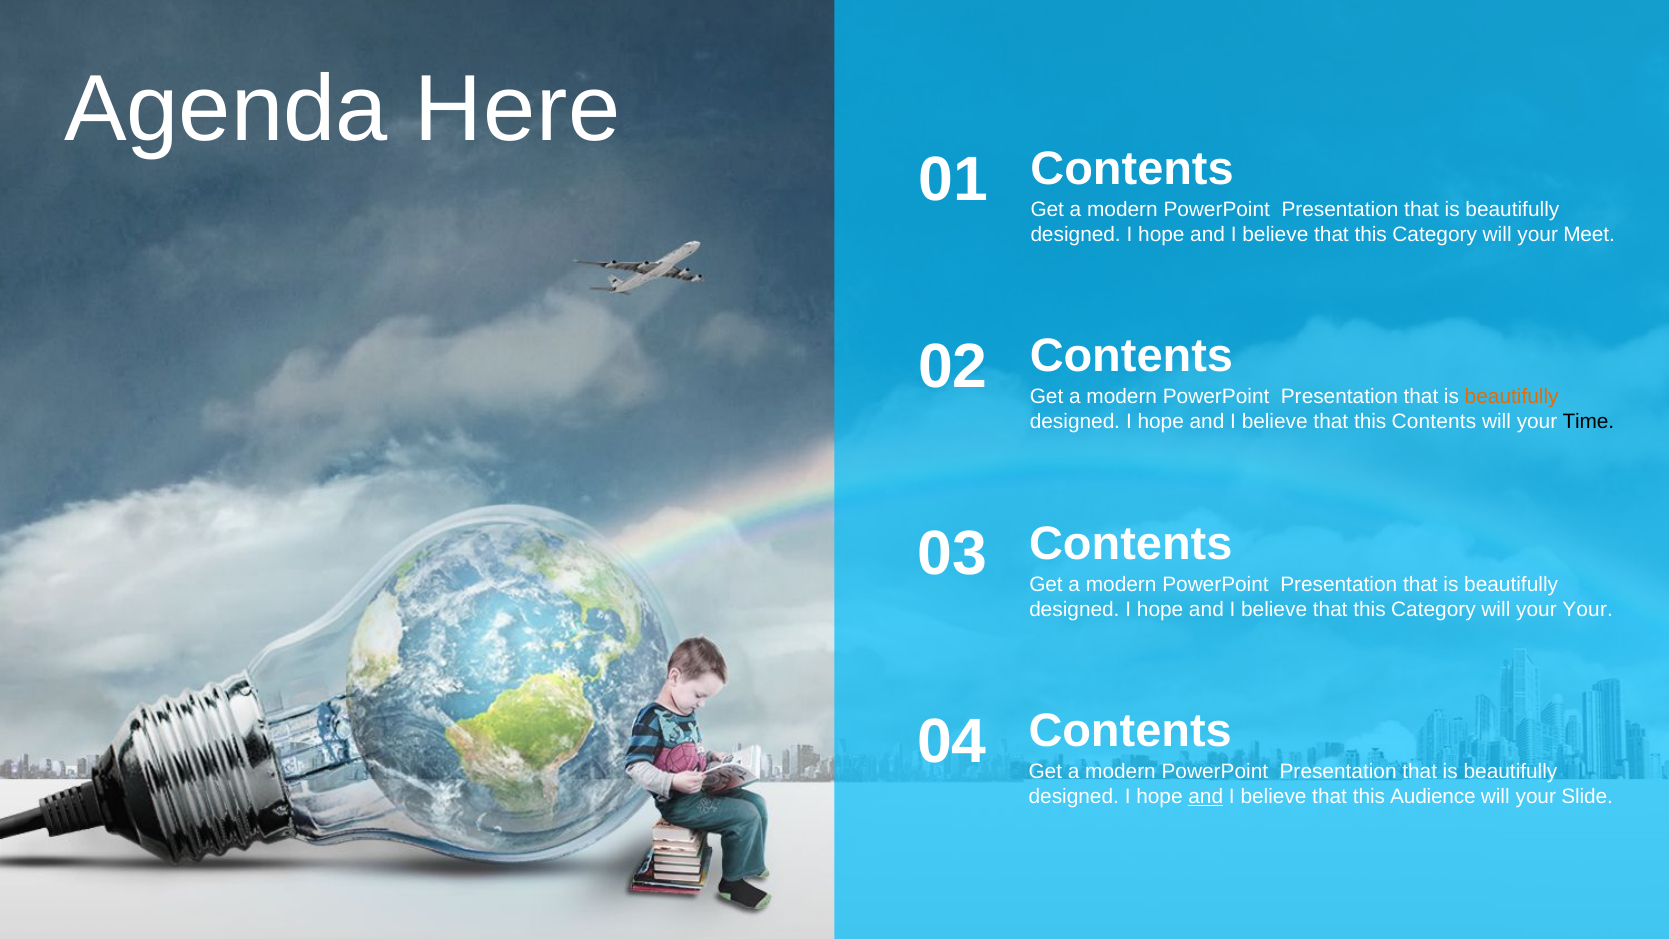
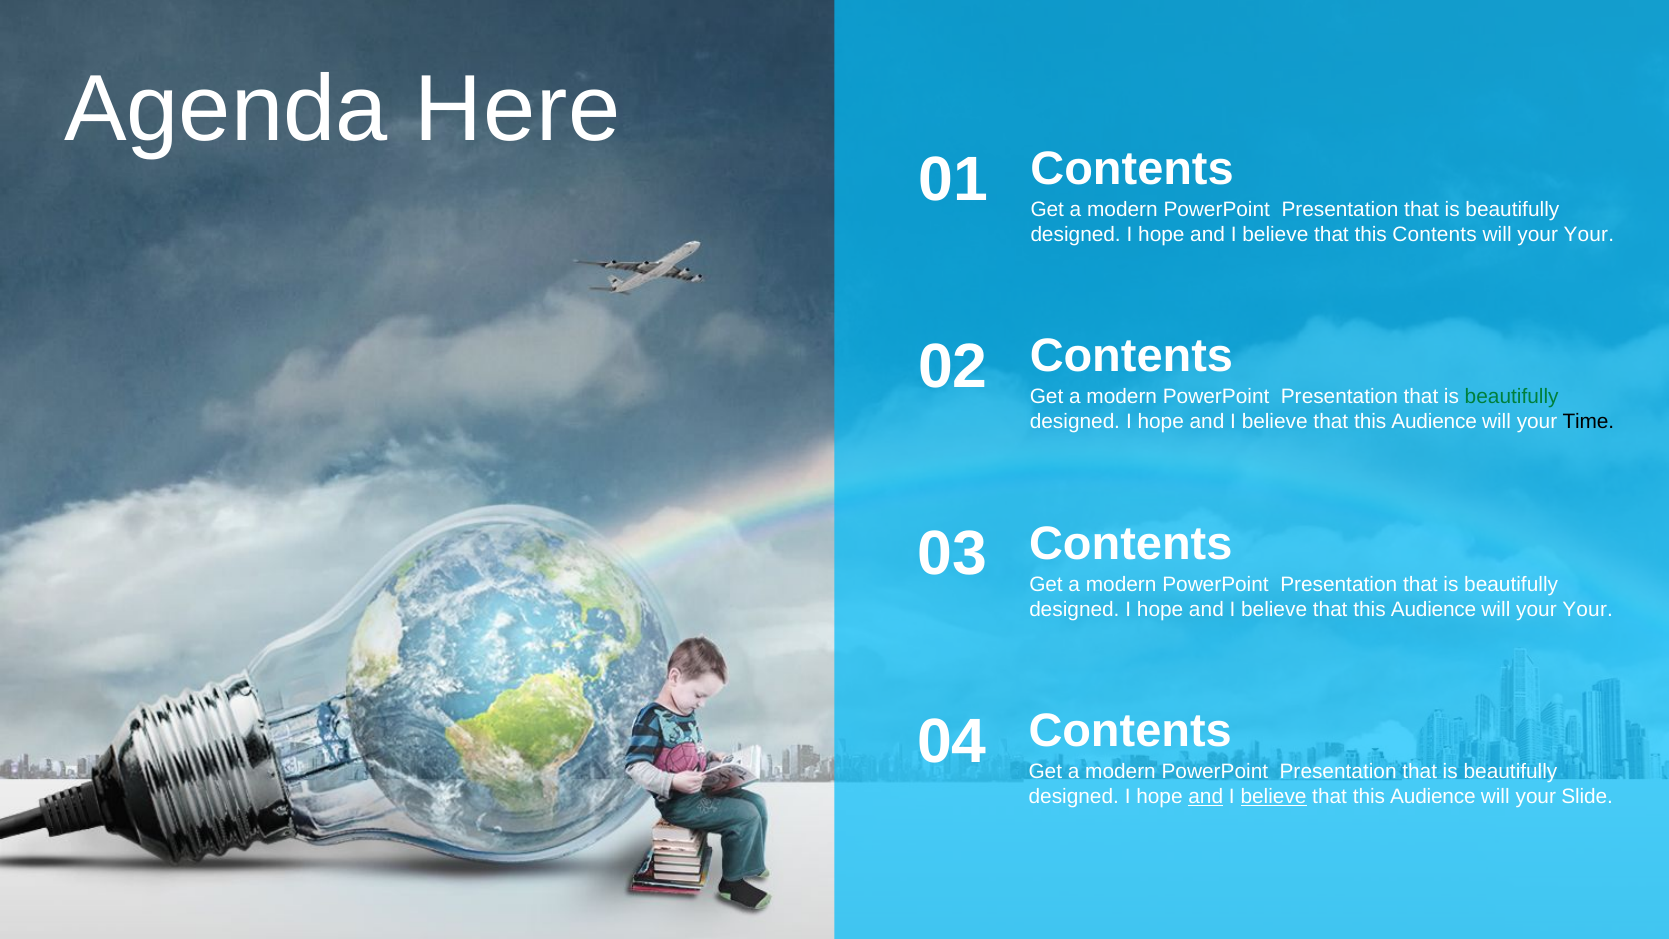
Category at (1435, 235): Category -> Contents
Meet at (1589, 235): Meet -> Your
beautifully at (1512, 397) colour: orange -> green
Contents at (1434, 422): Contents -> Audience
Category at (1433, 609): Category -> Audience
believe at (1274, 797) underline: none -> present
